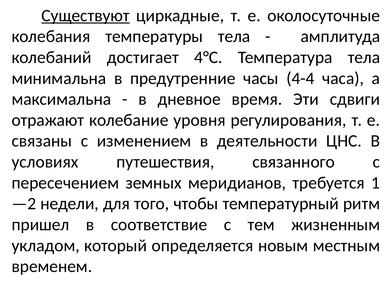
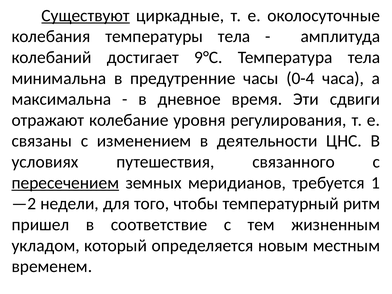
4°С: 4°С -> 9°С
4-4: 4-4 -> 0-4
пересечением underline: none -> present
